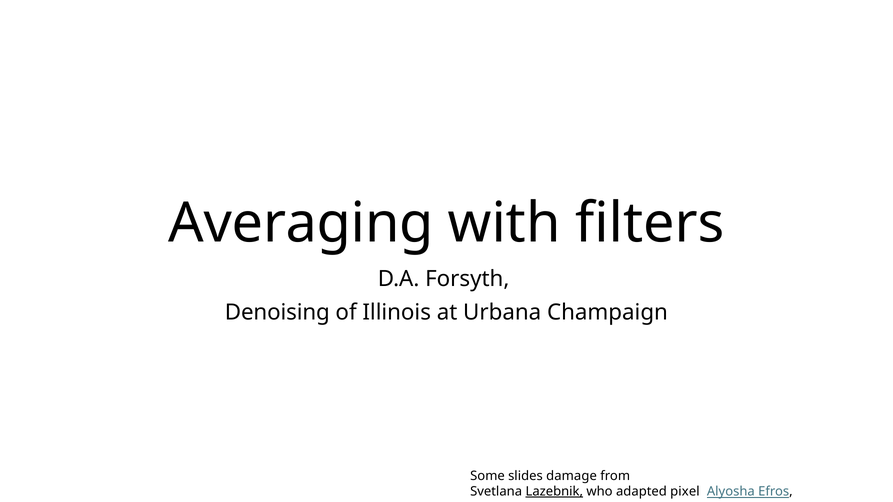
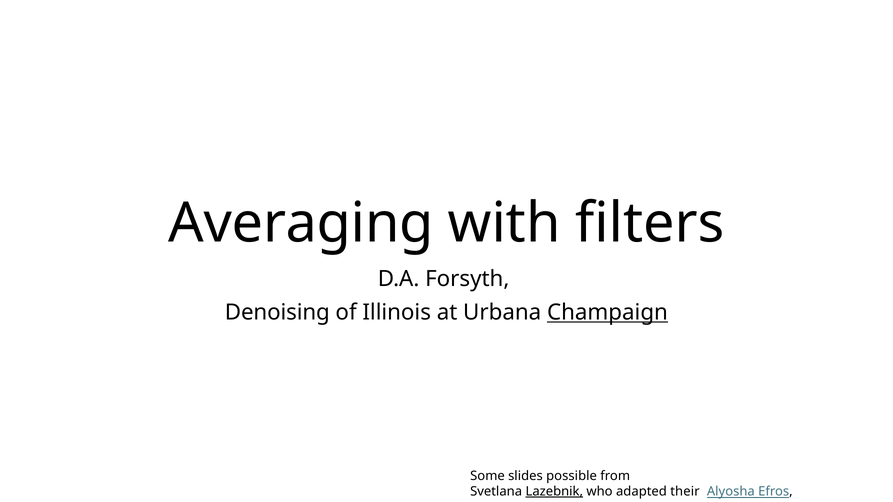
Champaign underline: none -> present
damage: damage -> possible
pixel: pixel -> their
